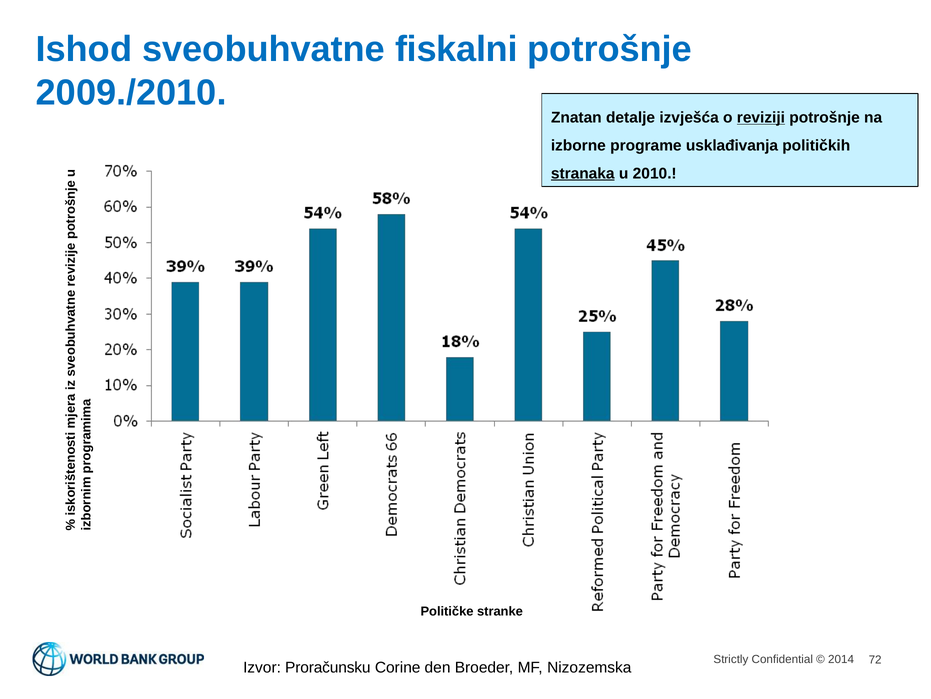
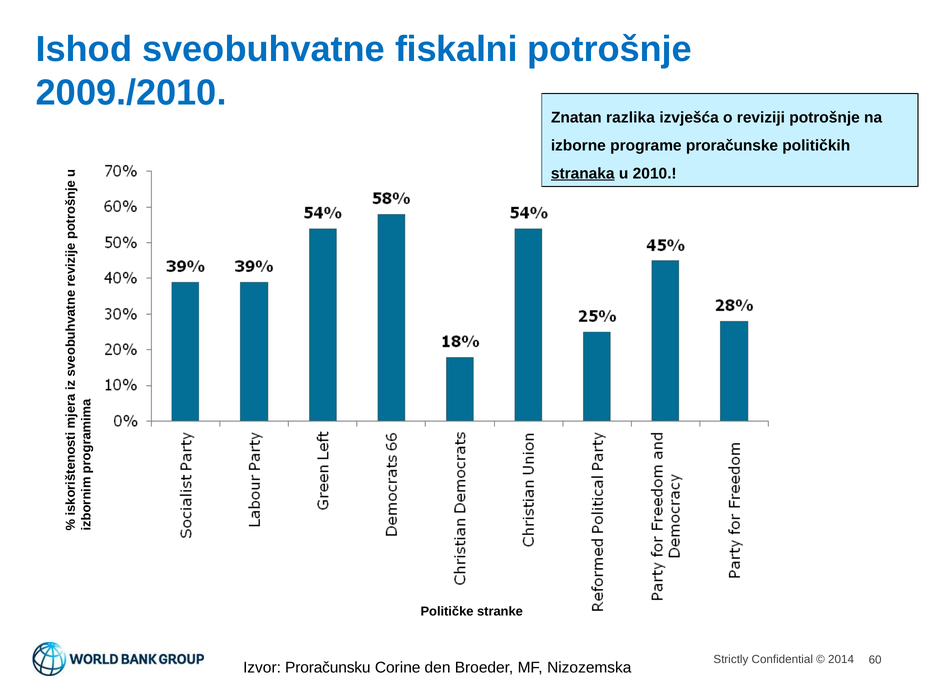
detalje: detalje -> razlika
reviziji underline: present -> none
usklađivanja: usklađivanja -> proračunske
72: 72 -> 60
